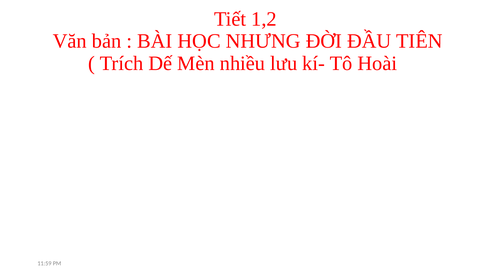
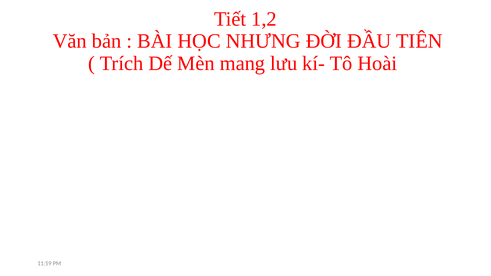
nhiều: nhiều -> mang
